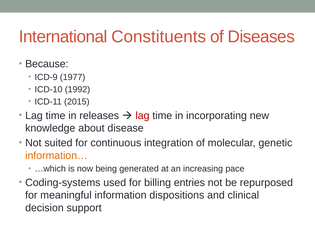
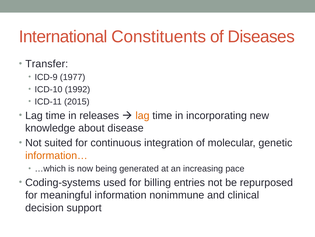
Because: Because -> Transfer
lag at (142, 115) colour: red -> orange
dispositions: dispositions -> nonimmune
